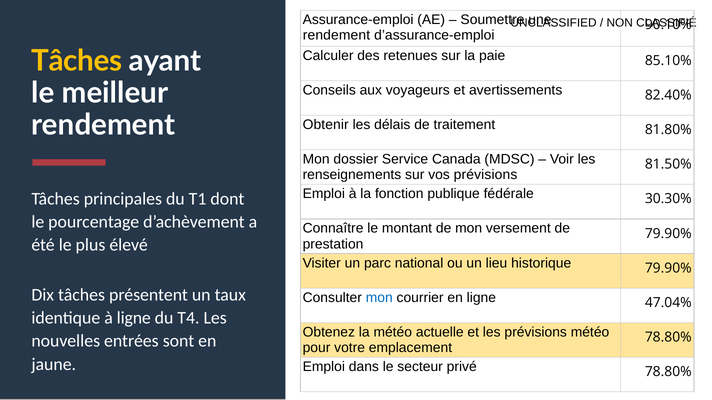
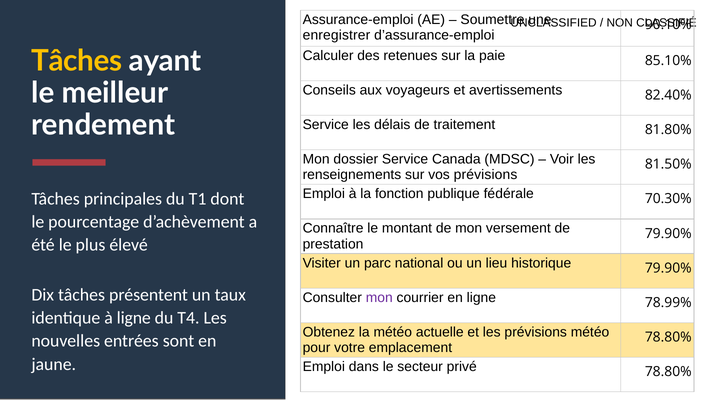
rendement at (336, 35): rendement -> enregistrer
Obtenir at (326, 125): Obtenir -> Service
30.30%: 30.30% -> 70.30%
mon at (379, 298) colour: blue -> purple
47.04%: 47.04% -> 78.99%
